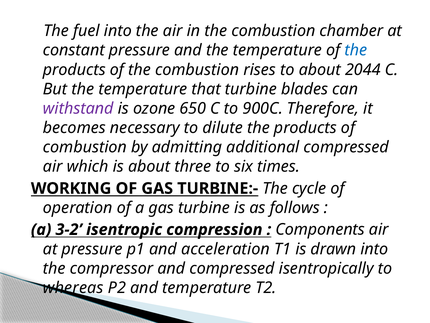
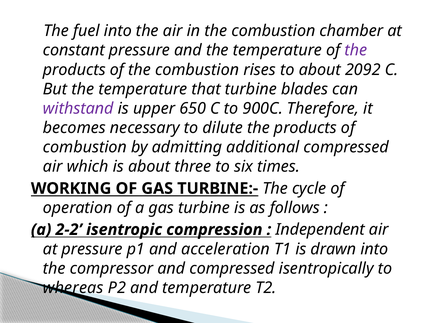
the at (356, 50) colour: blue -> purple
2044: 2044 -> 2092
ozone: ozone -> upper
3-2: 3-2 -> 2-2
Components: Components -> Independent
